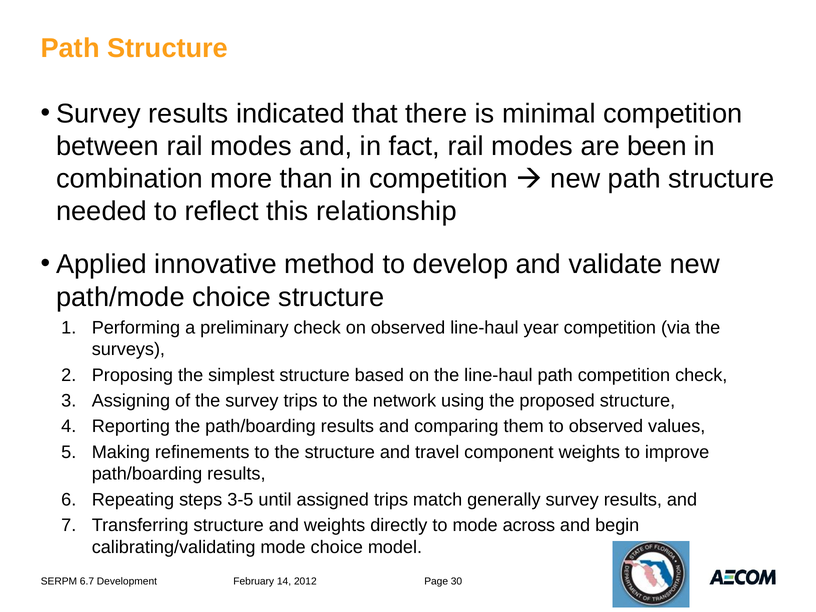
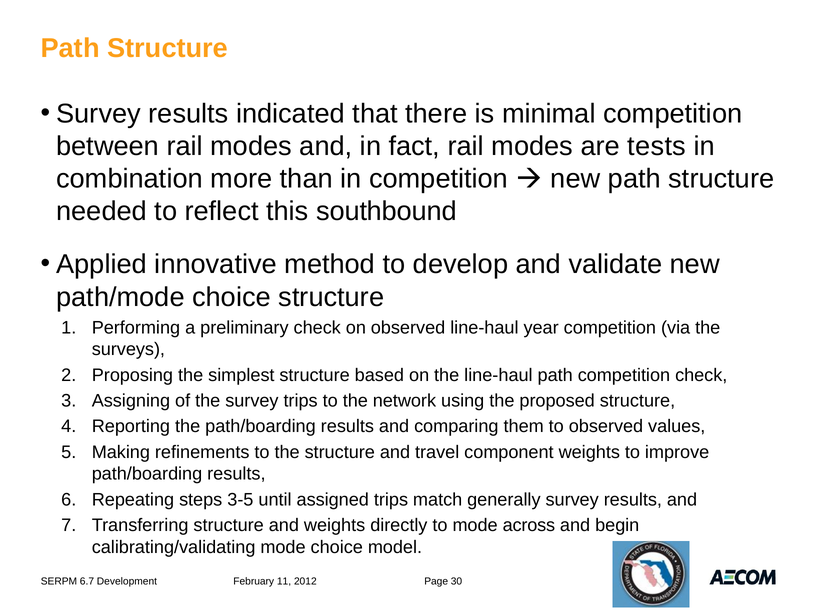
been: been -> tests
relationship: relationship -> southbound
14: 14 -> 11
